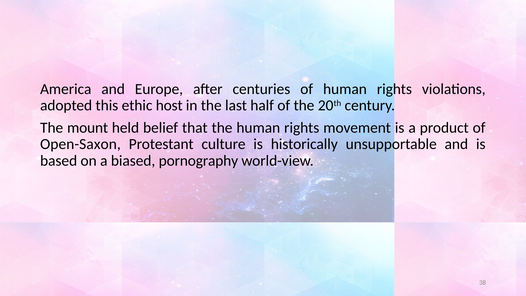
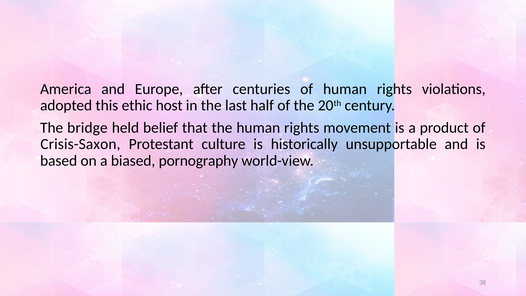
mount: mount -> bridge
Open-Saxon: Open-Saxon -> Crisis-Saxon
